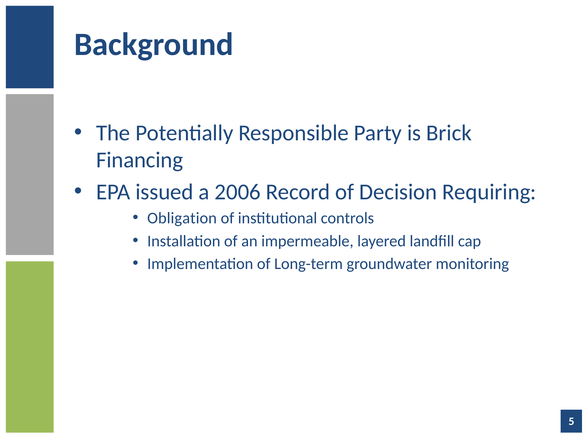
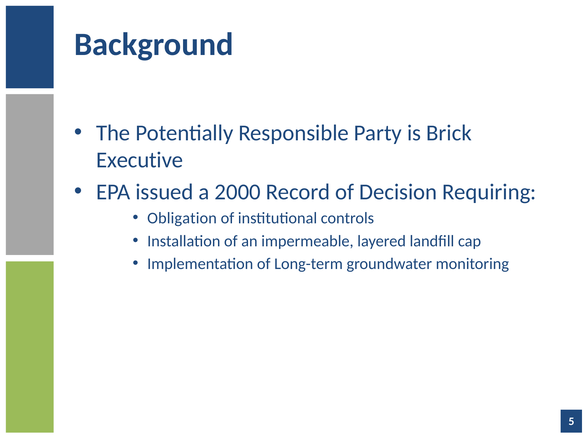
Financing: Financing -> Executive
2006: 2006 -> 2000
